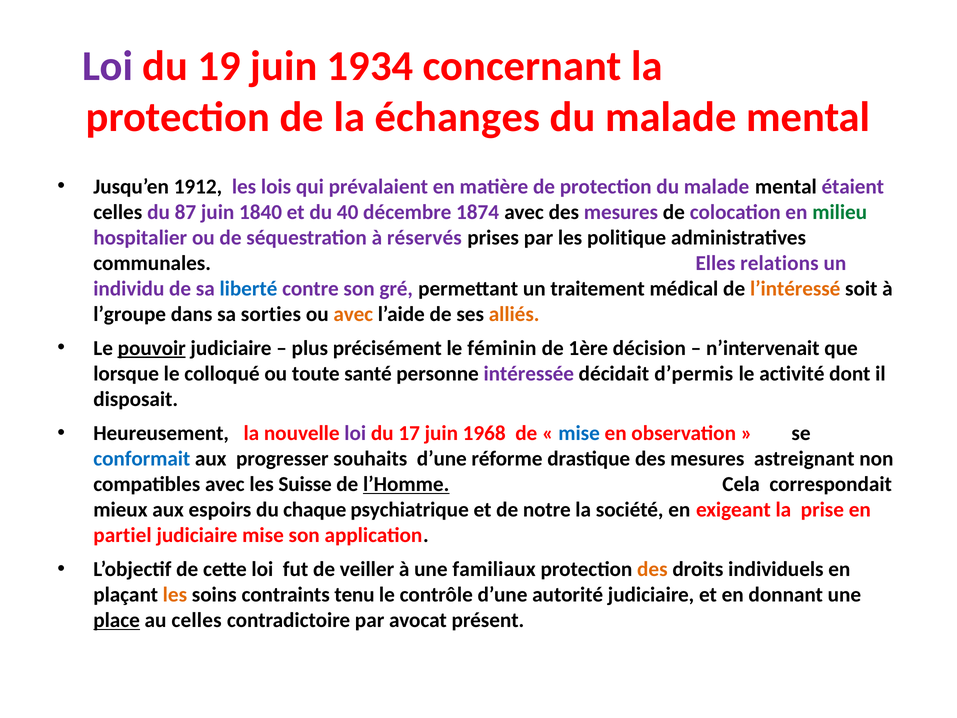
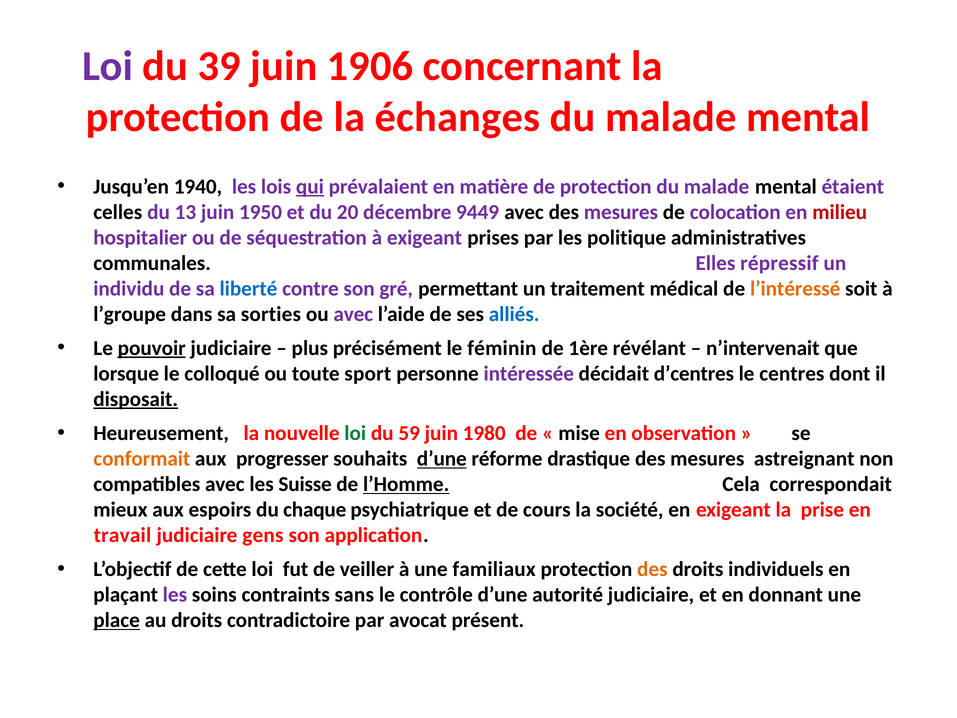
19: 19 -> 39
1934: 1934 -> 1906
1912: 1912 -> 1940
qui underline: none -> present
87: 87 -> 13
1840: 1840 -> 1950
40: 40 -> 20
1874: 1874 -> 9449
milieu colour: green -> red
à réservés: réservés -> exigeant
relations: relations -> répressif
avec at (353, 314) colour: orange -> purple
alliés colour: orange -> blue
décision: décision -> révélant
santé: santé -> sport
d’permis: d’permis -> d’centres
activité: activité -> centres
disposait underline: none -> present
loi at (355, 433) colour: purple -> green
17: 17 -> 59
1968: 1968 -> 1980
mise at (579, 433) colour: blue -> black
conformait colour: blue -> orange
d’une at (442, 459) underline: none -> present
notre: notre -> cours
partiel: partiel -> travail
judiciaire mise: mise -> gens
les at (175, 595) colour: orange -> purple
tenu: tenu -> sans
au celles: celles -> droits
